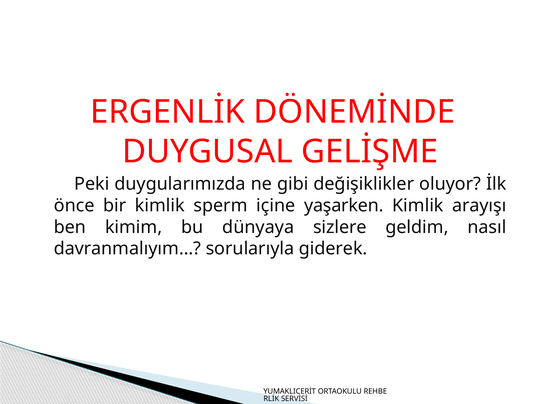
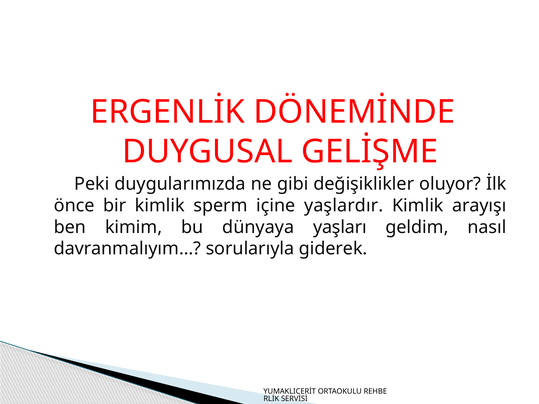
yaşarken: yaşarken -> yaşlardır
sizlere: sizlere -> yaşları
